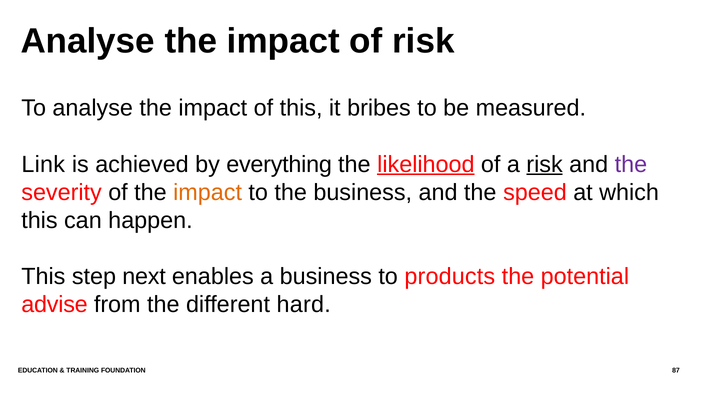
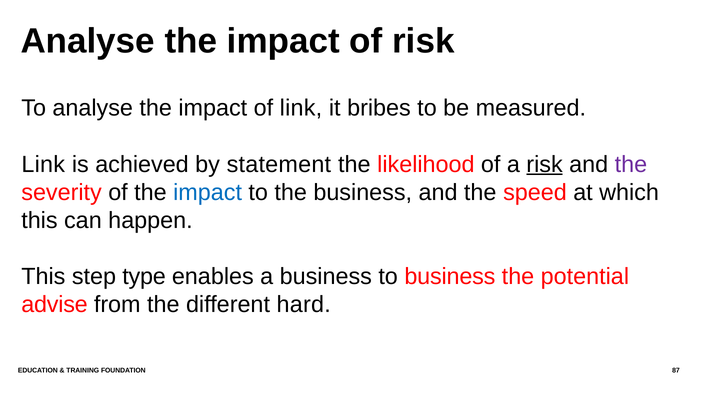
of this: this -> link
everything: everything -> statement
likelihood underline: present -> none
impact at (208, 192) colour: orange -> blue
next: next -> type
to products: products -> business
